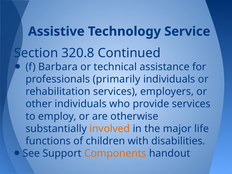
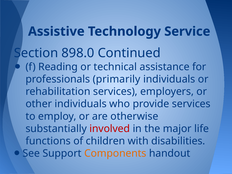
320.8: 320.8 -> 898.0
Barbara: Barbara -> Reading
involved colour: orange -> red
